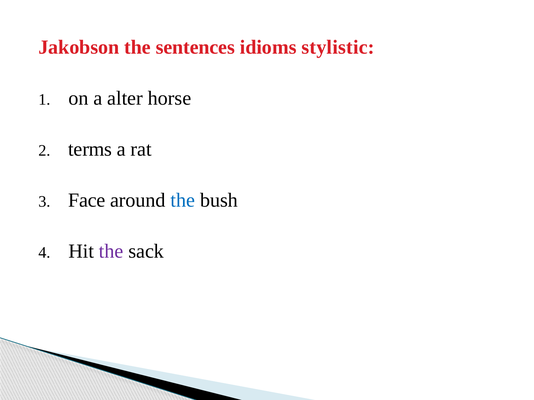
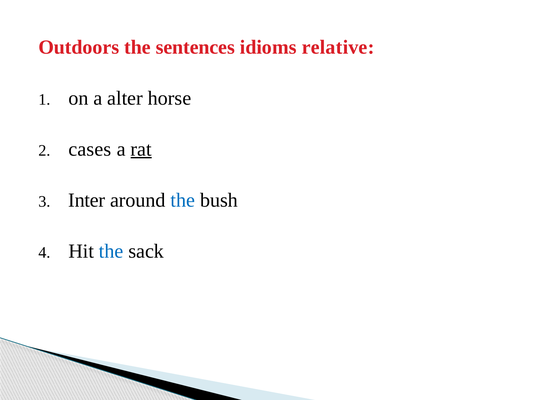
Jakobson: Jakobson -> Outdoors
stylistic: stylistic -> relative
terms: terms -> cases
rat underline: none -> present
Face: Face -> Inter
the at (111, 251) colour: purple -> blue
